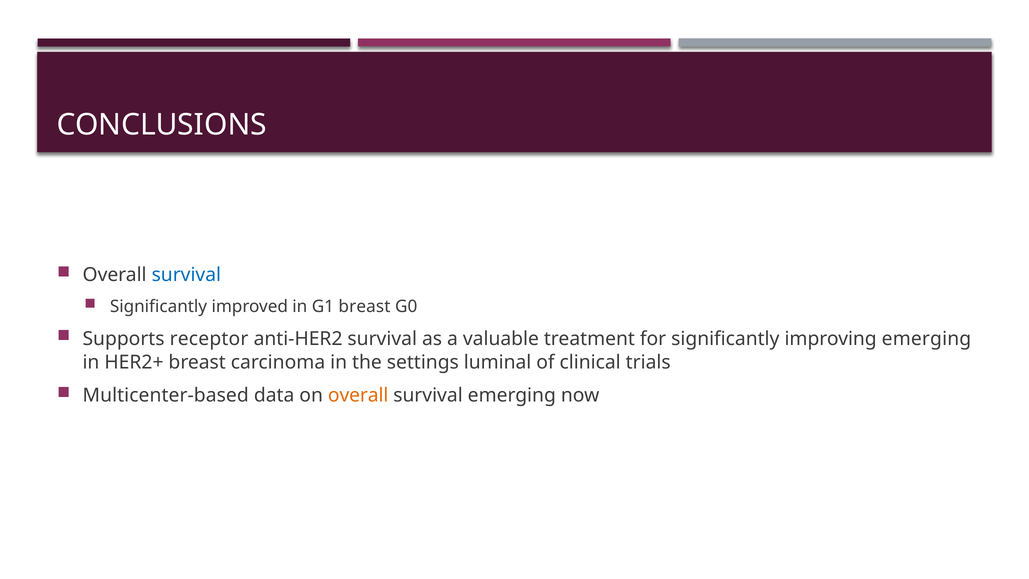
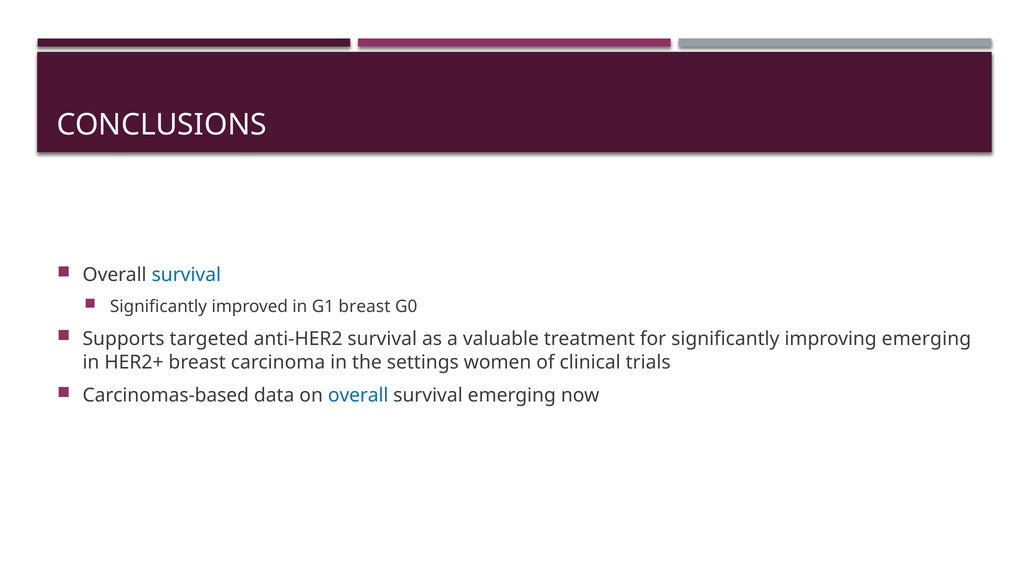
receptor: receptor -> targeted
luminal: luminal -> women
Multicenter-based: Multicenter-based -> Carcinomas-based
overall at (358, 395) colour: orange -> blue
